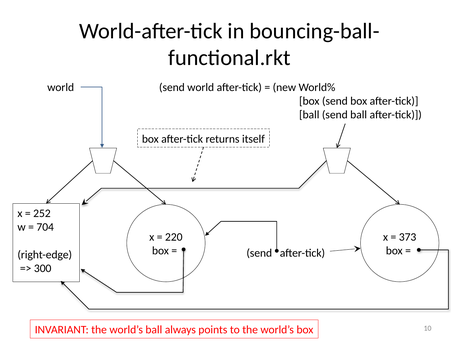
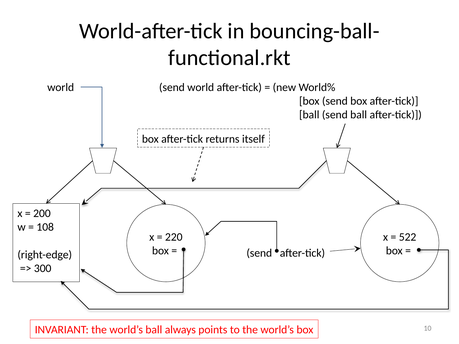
252: 252 -> 200
704: 704 -> 108
373: 373 -> 522
